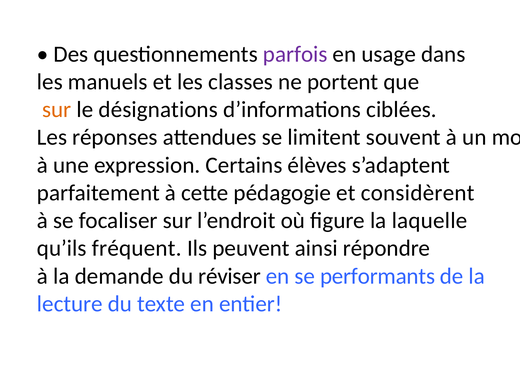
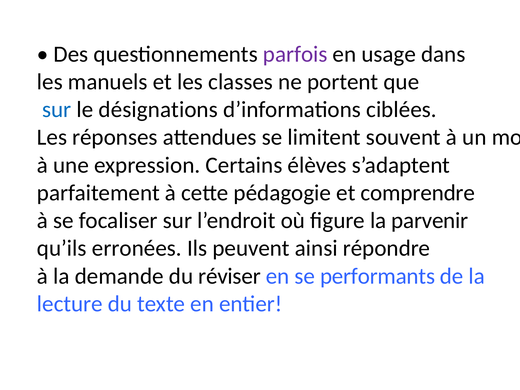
sur at (57, 110) colour: orange -> blue
considèrent: considèrent -> comprendre
laquelle: laquelle -> parvenir
fréquent: fréquent -> erronées
